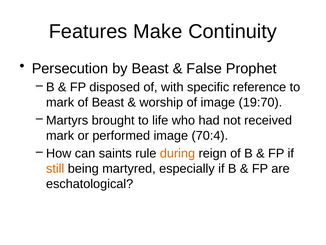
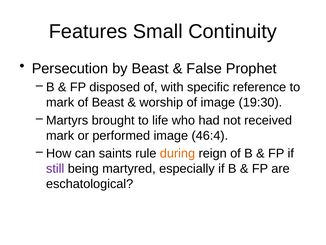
Make: Make -> Small
19:70: 19:70 -> 19:30
70:4: 70:4 -> 46:4
still colour: orange -> purple
